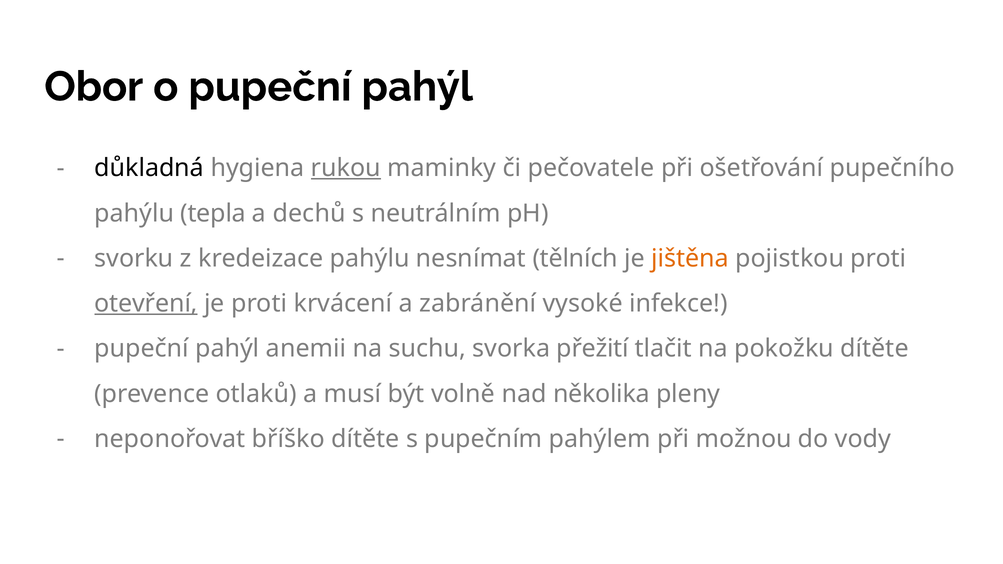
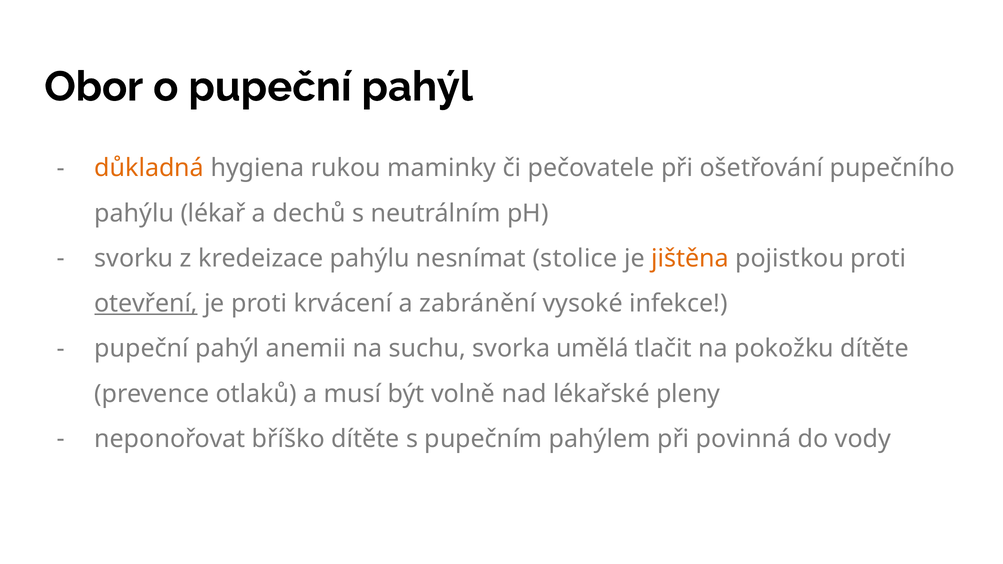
důkladná colour: black -> orange
rukou underline: present -> none
tepla: tepla -> lékař
tělních: tělních -> stolice
přežití: přežití -> umělá
několika: několika -> lékařské
možnou: možnou -> povinná
